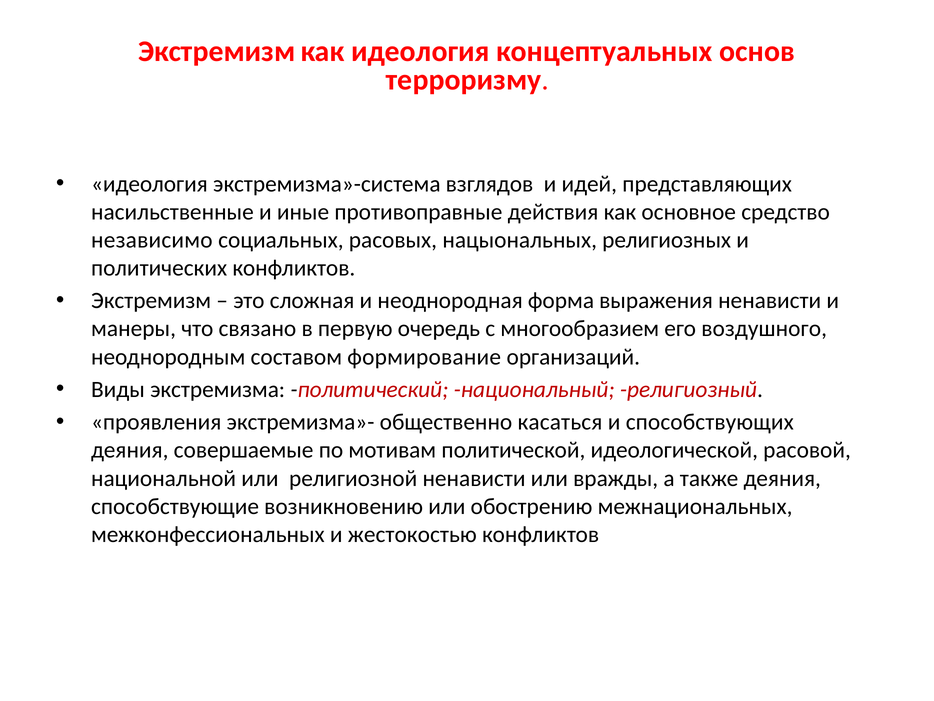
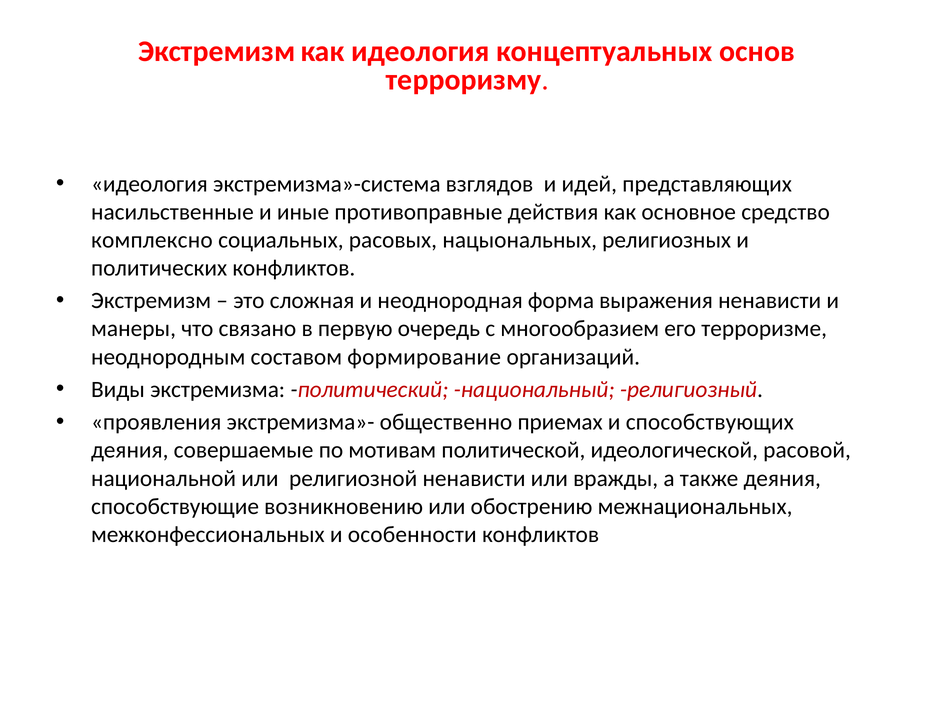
независимо: независимо -> комплексно
воздушного: воздушного -> терроризме
касаться: касаться -> приемах
жестокостью: жестокостью -> особенности
